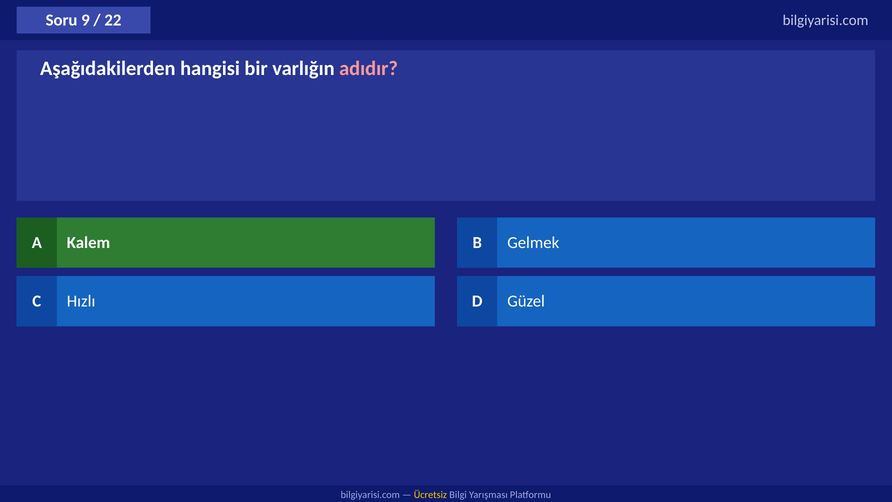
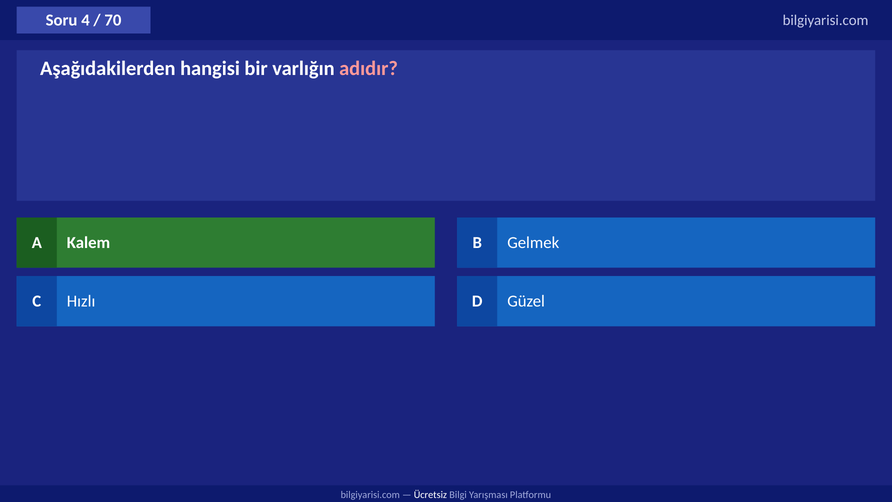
9: 9 -> 4
22: 22 -> 70
Ücretsiz colour: yellow -> white
